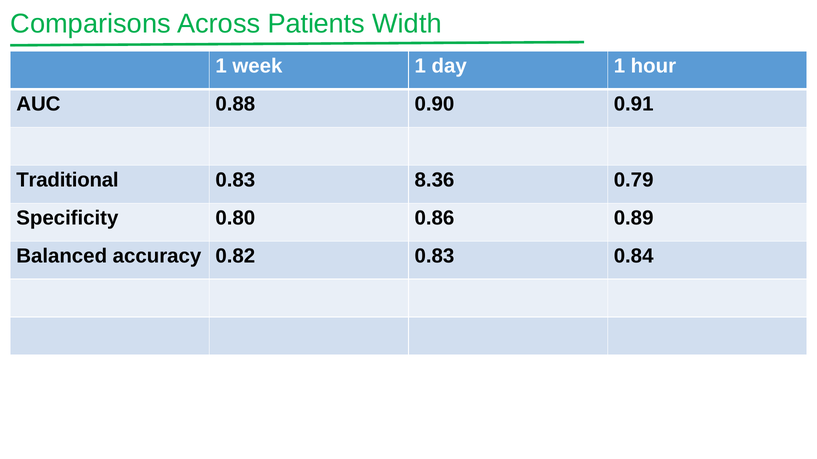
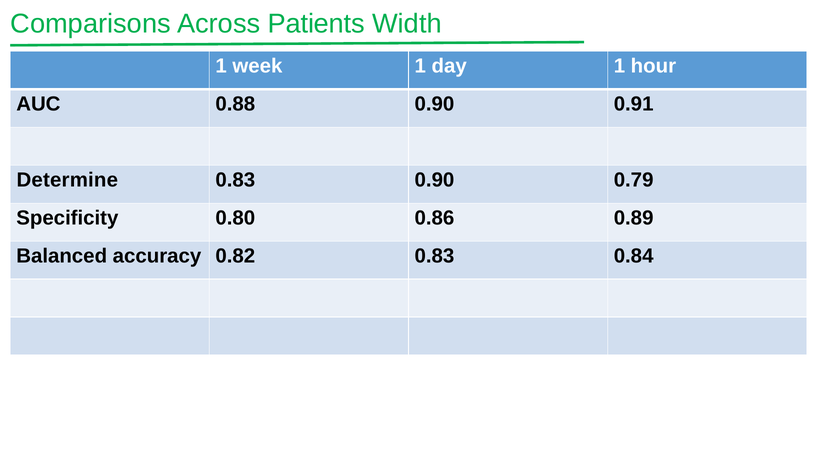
Traditional: Traditional -> Determine
0.83 8.36: 8.36 -> 0.90
